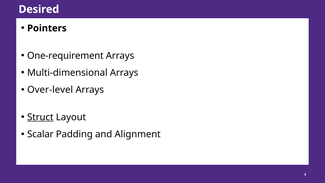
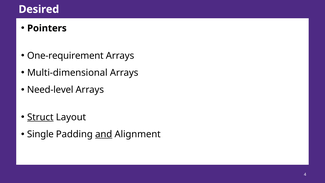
Over-level: Over-level -> Need-level
Scalar: Scalar -> Single
and underline: none -> present
